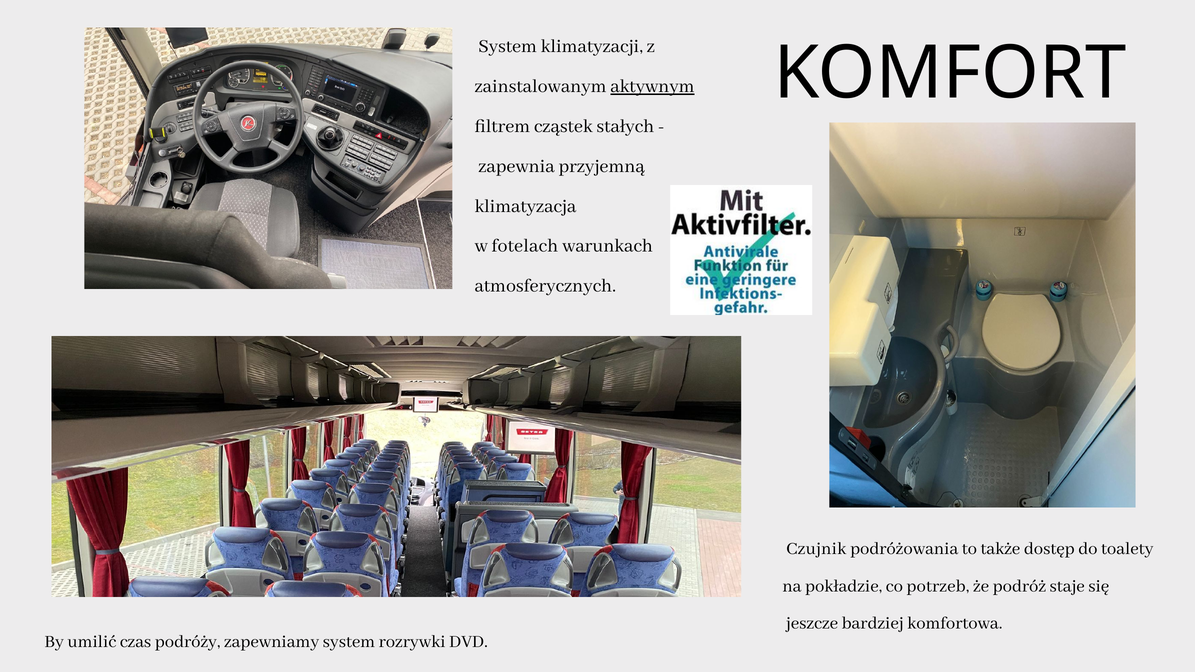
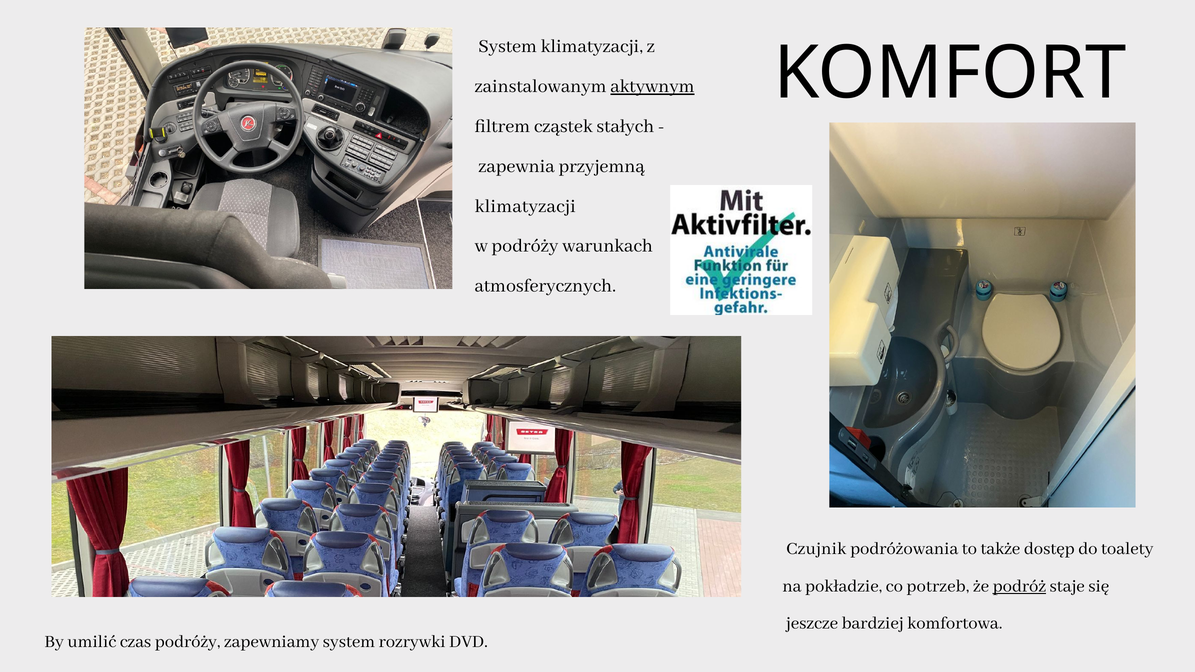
klimatyzacja at (525, 205): klimatyzacja -> klimatyzacji
w fotelach: fotelach -> podróży
podróż underline: none -> present
